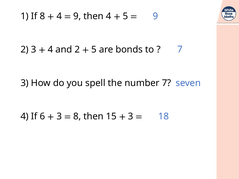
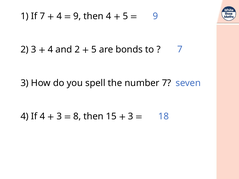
If 8: 8 -> 7
If 6: 6 -> 4
